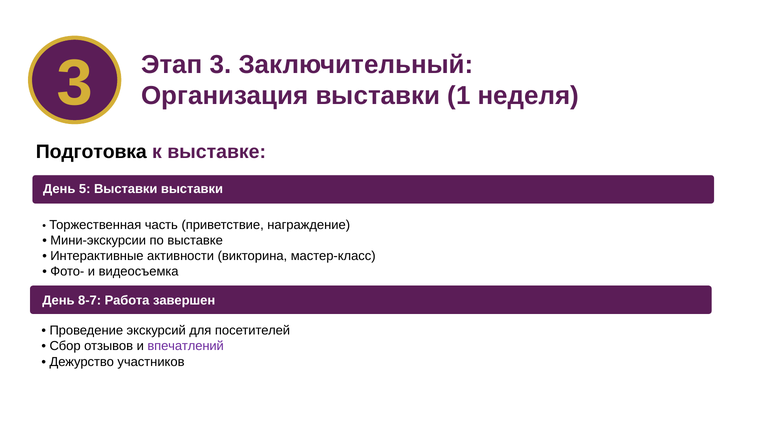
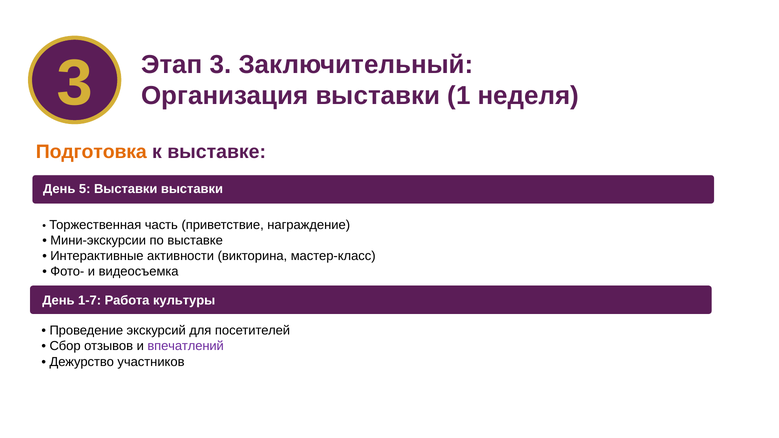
Подготовка colour: black -> orange
8-7: 8-7 -> 1-7
завершен: завершен -> культуры
